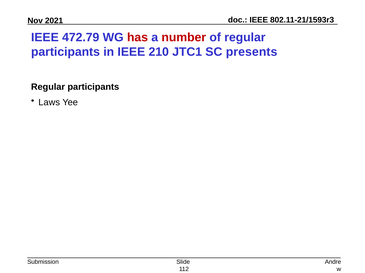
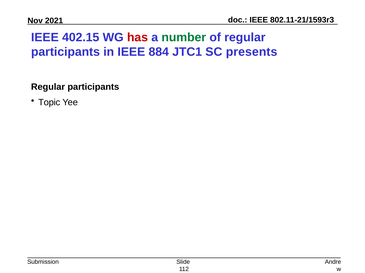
472.79: 472.79 -> 402.15
number colour: red -> green
210: 210 -> 884
Laws: Laws -> Topic
